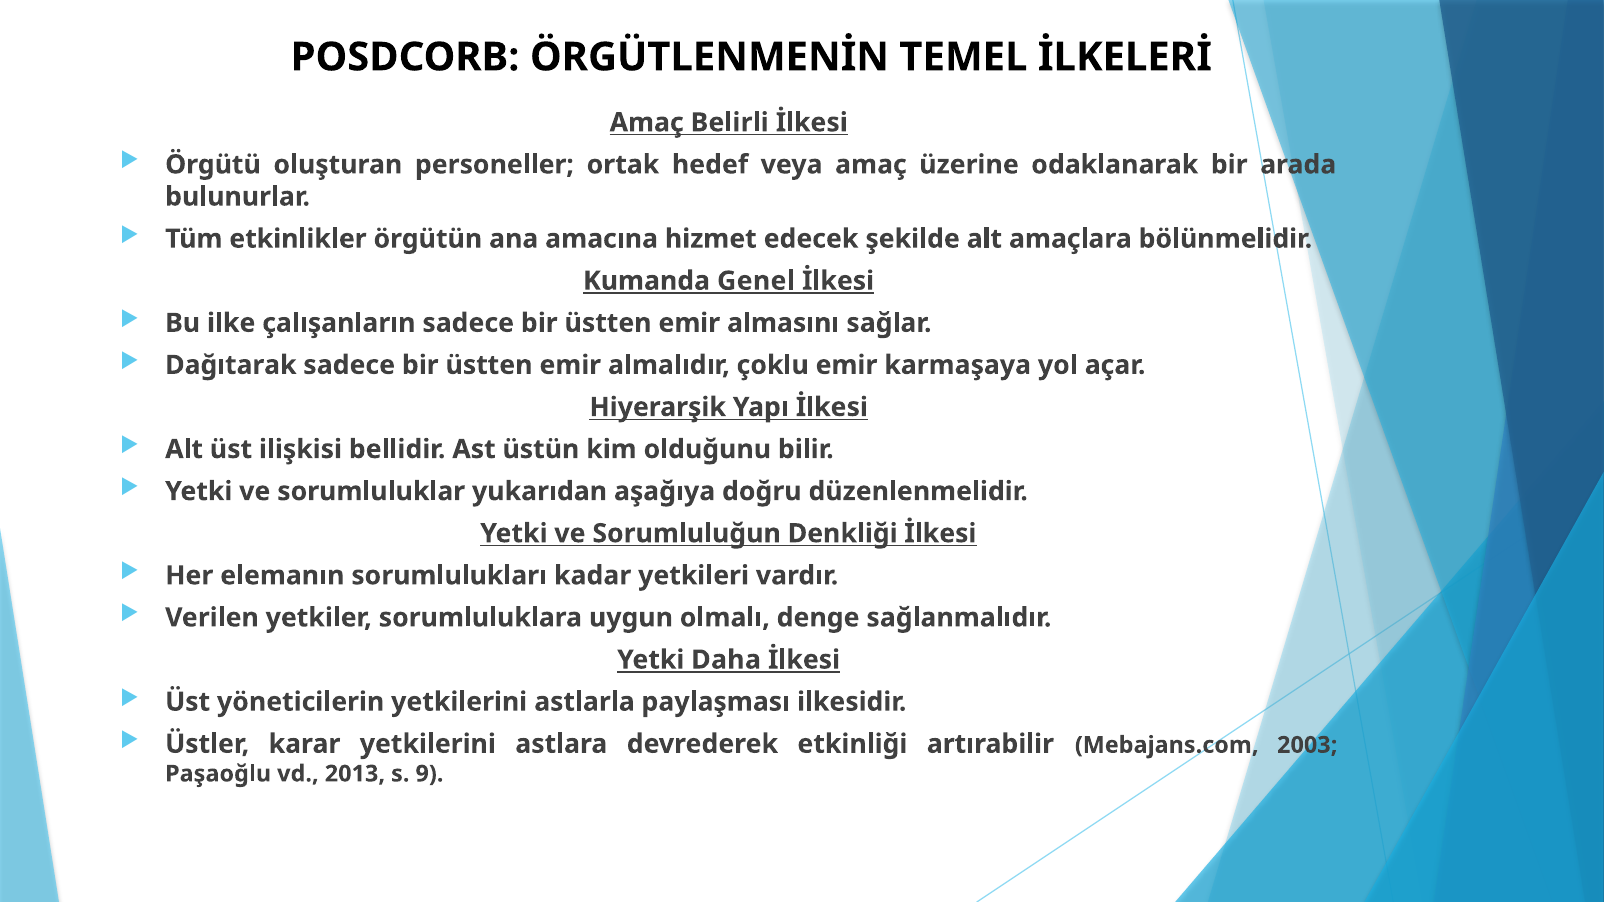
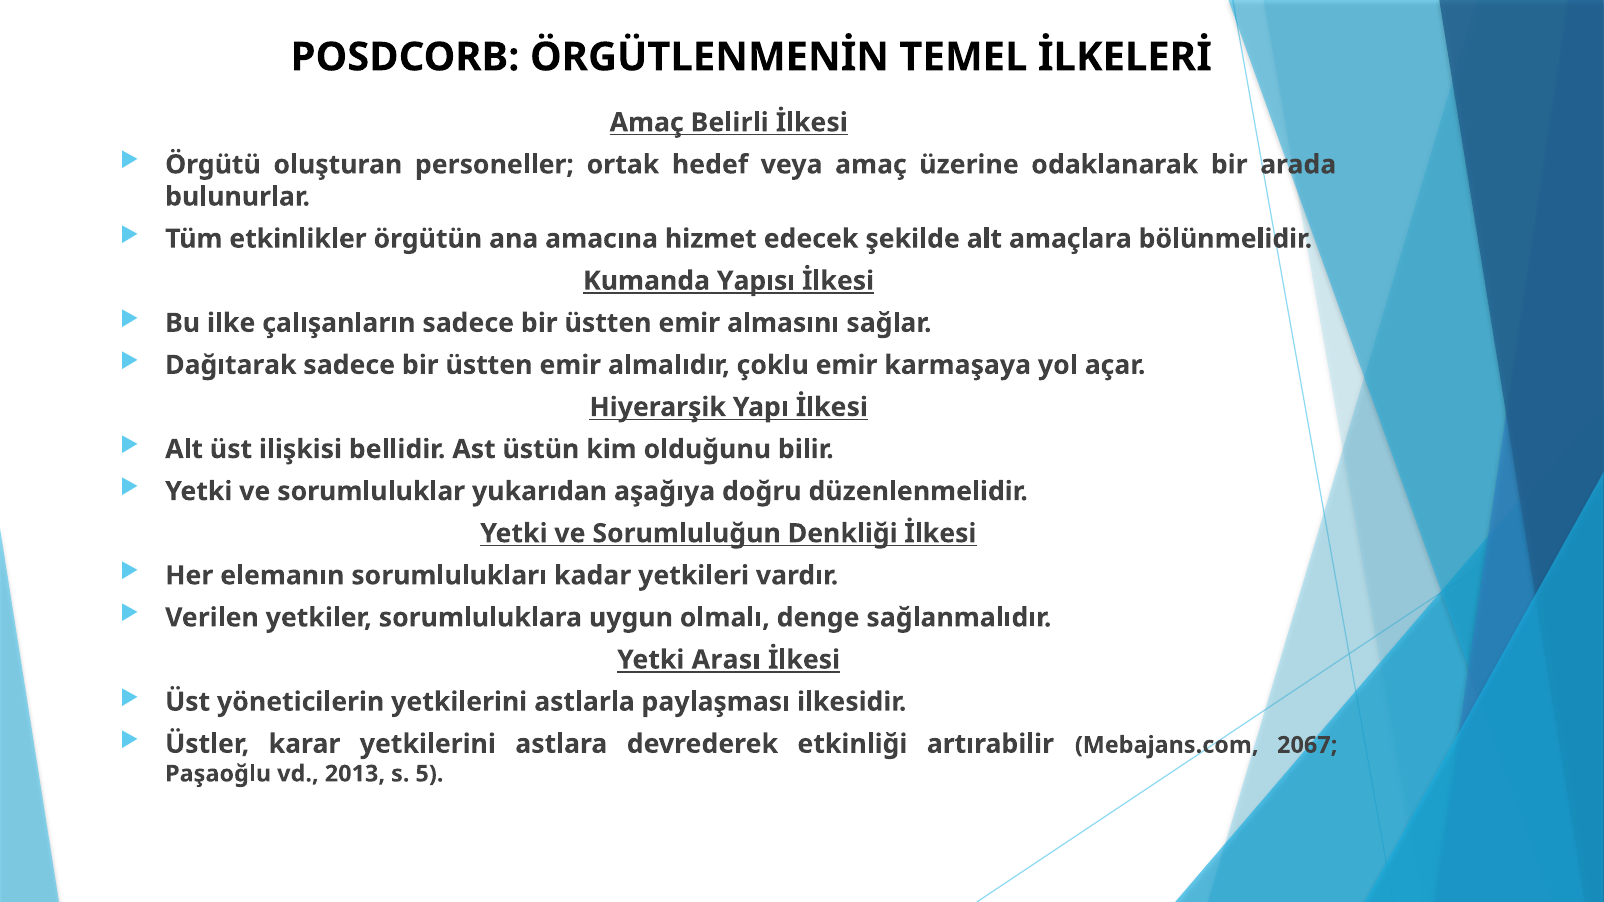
Genel: Genel -> Yapısı
Daha: Daha -> Arası
2003: 2003 -> 2067
9: 9 -> 5
